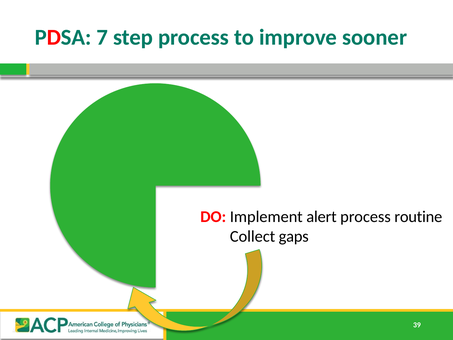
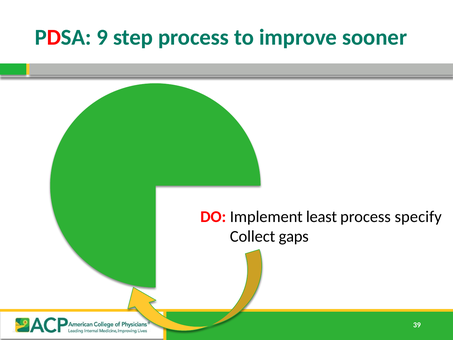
7: 7 -> 9
alert: alert -> least
routine: routine -> specify
